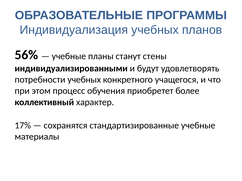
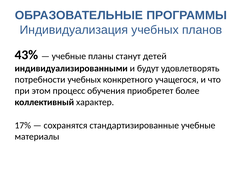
56%: 56% -> 43%
стены: стены -> детей
